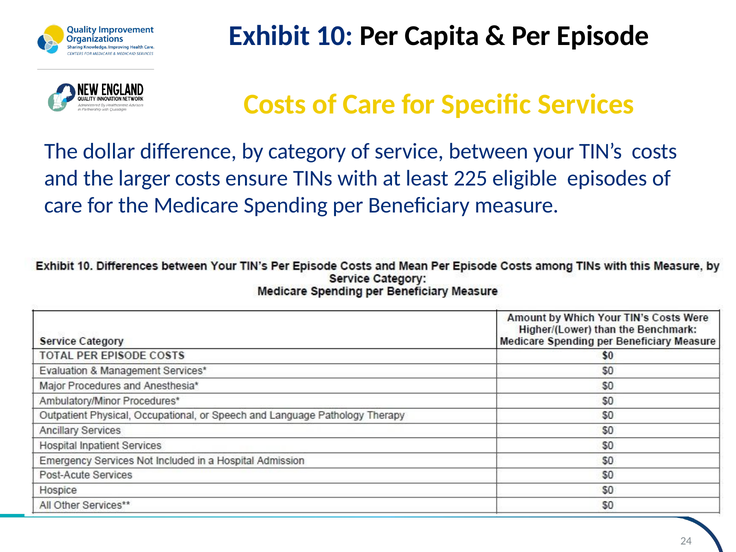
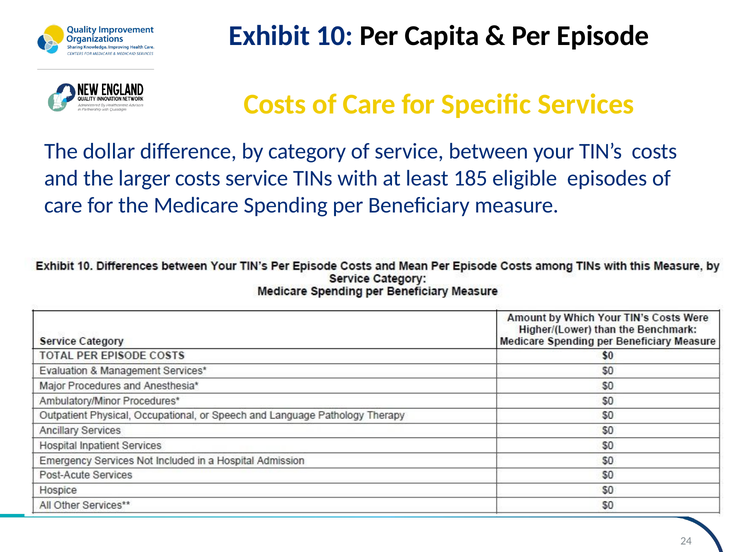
costs ensure: ensure -> service
225: 225 -> 185
